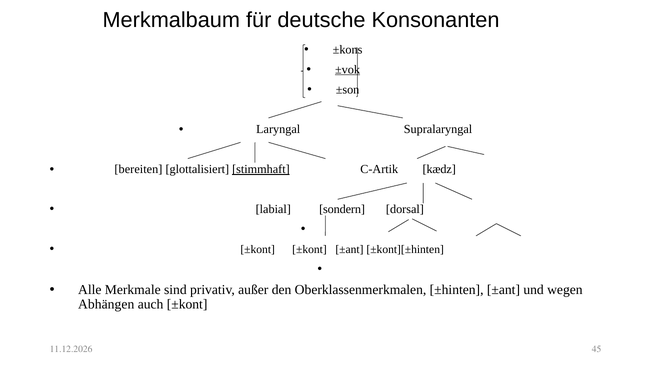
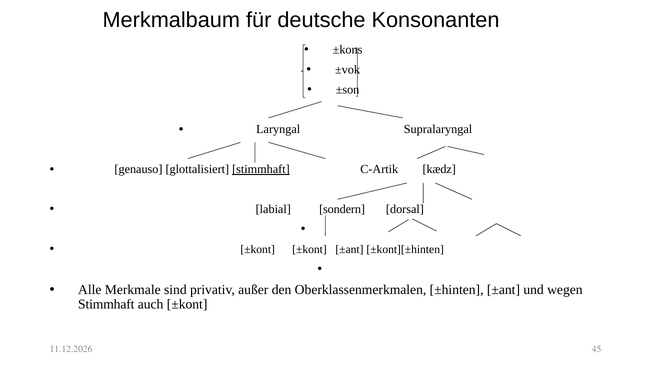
±vok underline: present -> none
bereiten: bereiten -> genauso
Abhängen at (106, 305): Abhängen -> Stimmhaft
